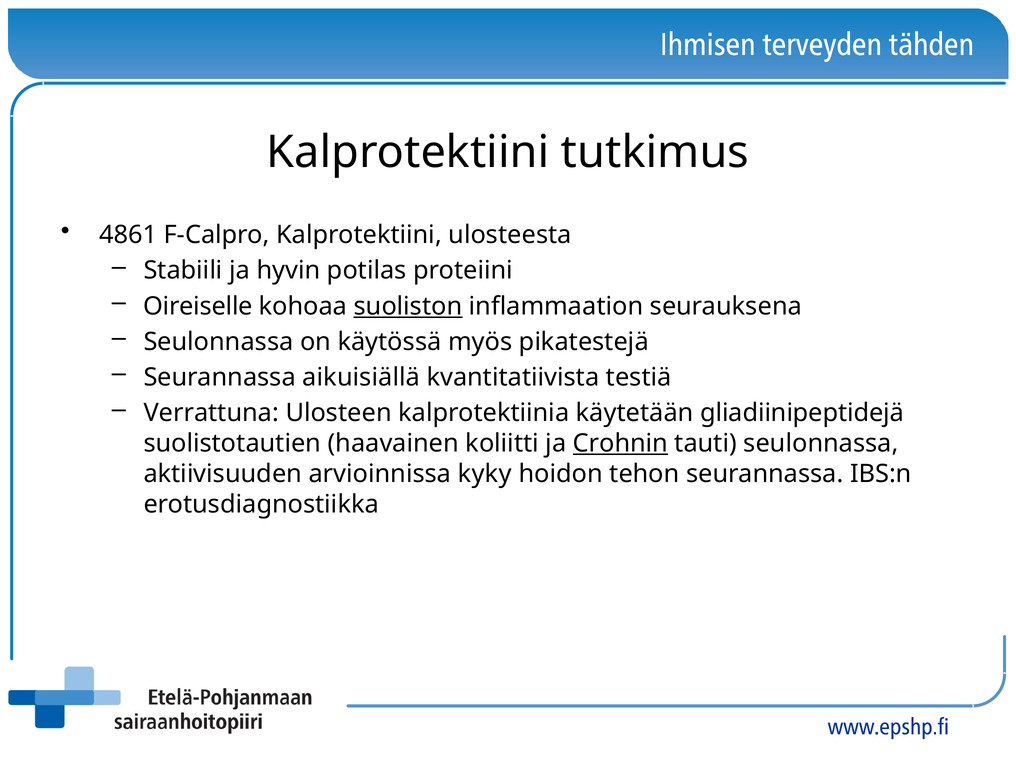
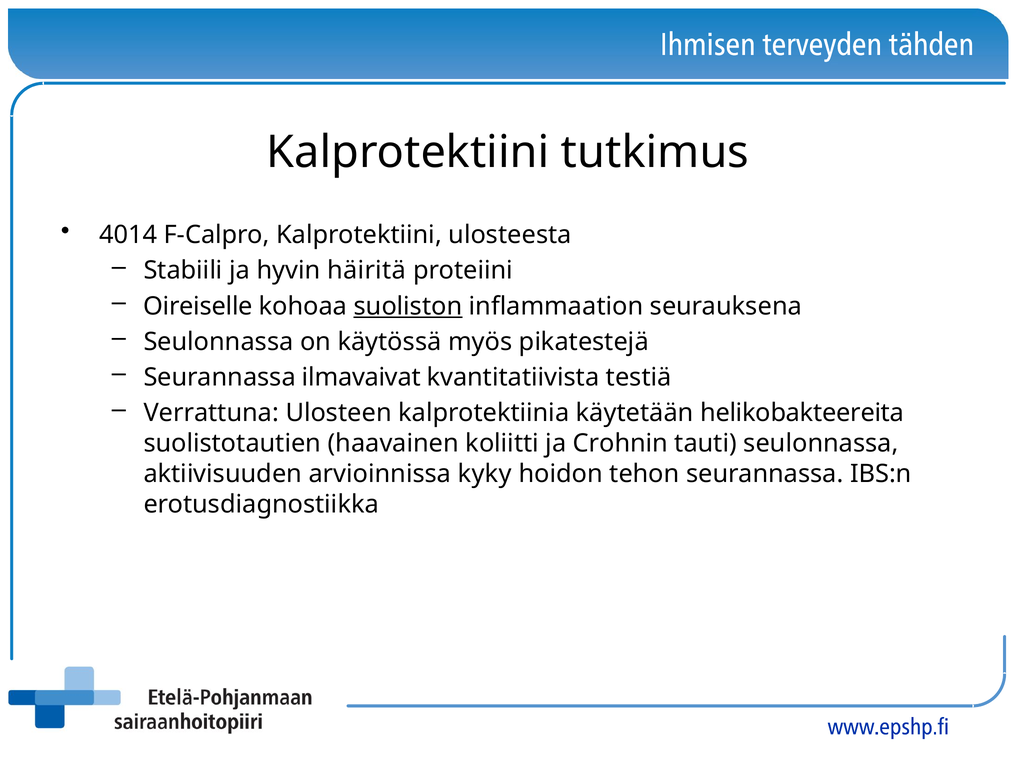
4861: 4861 -> 4014
potilas: potilas -> häiritä
aikuisiällä: aikuisiällä -> ilmavaivat
gliadiinipeptidejä: gliadiinipeptidejä -> helikobakteereita
Crohnin underline: present -> none
